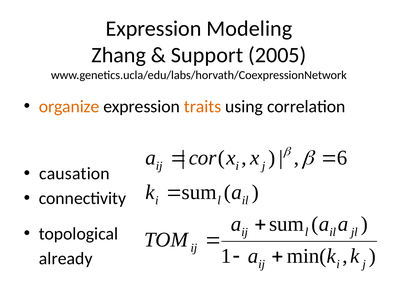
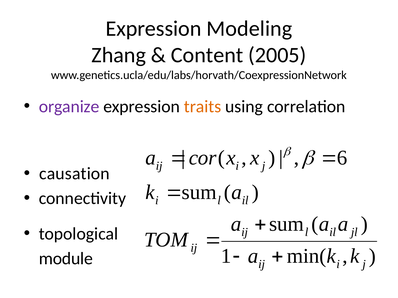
Support: Support -> Content
organize colour: orange -> purple
already: already -> module
